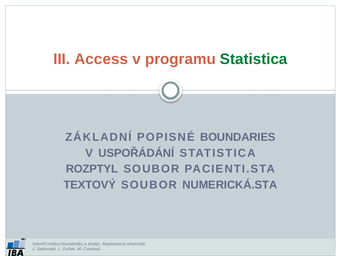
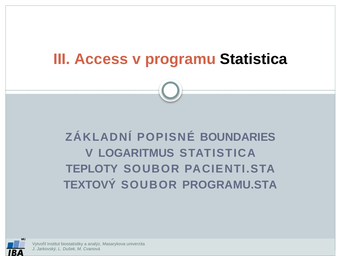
Statistica at (254, 59) colour: green -> black
USPOŘÁDÁNÍ: USPOŘÁDÁNÍ -> LOGARITMUS
ROZPTYL: ROZPTYL -> TEPLOTY
NUMERICKÁ.STA: NUMERICKÁ.STA -> PROGRAMU.STA
